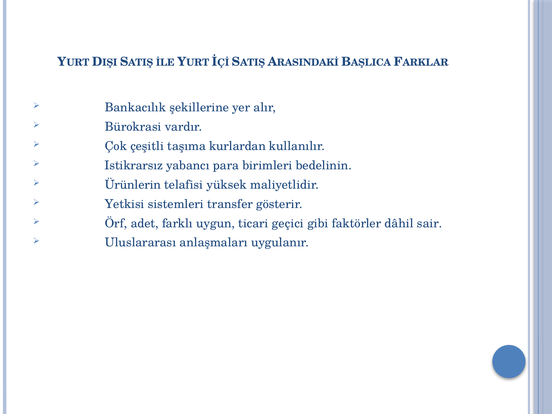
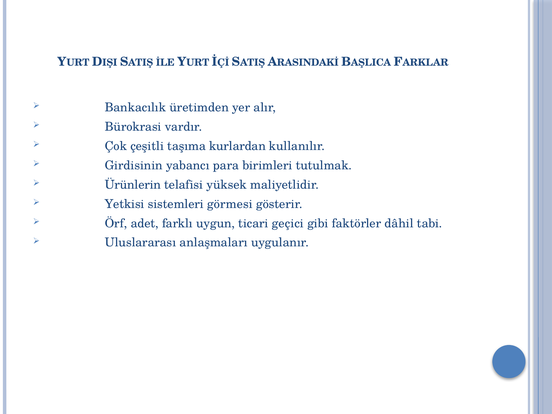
şekillerine: şekillerine -> üretimden
Istikrarsız: Istikrarsız -> Girdisinin
bedelinin: bedelinin -> tutulmak
transfer: transfer -> görmesi
sair: sair -> tabi
